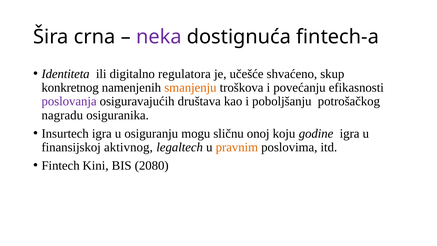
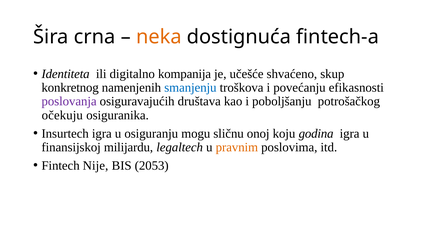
neka colour: purple -> orange
regulatora: regulatora -> kompanija
smanjenju colour: orange -> blue
nagradu: nagradu -> očekuju
godine: godine -> godina
aktivnog: aktivnog -> milijardu
Kini: Kini -> Nije
2080: 2080 -> 2053
